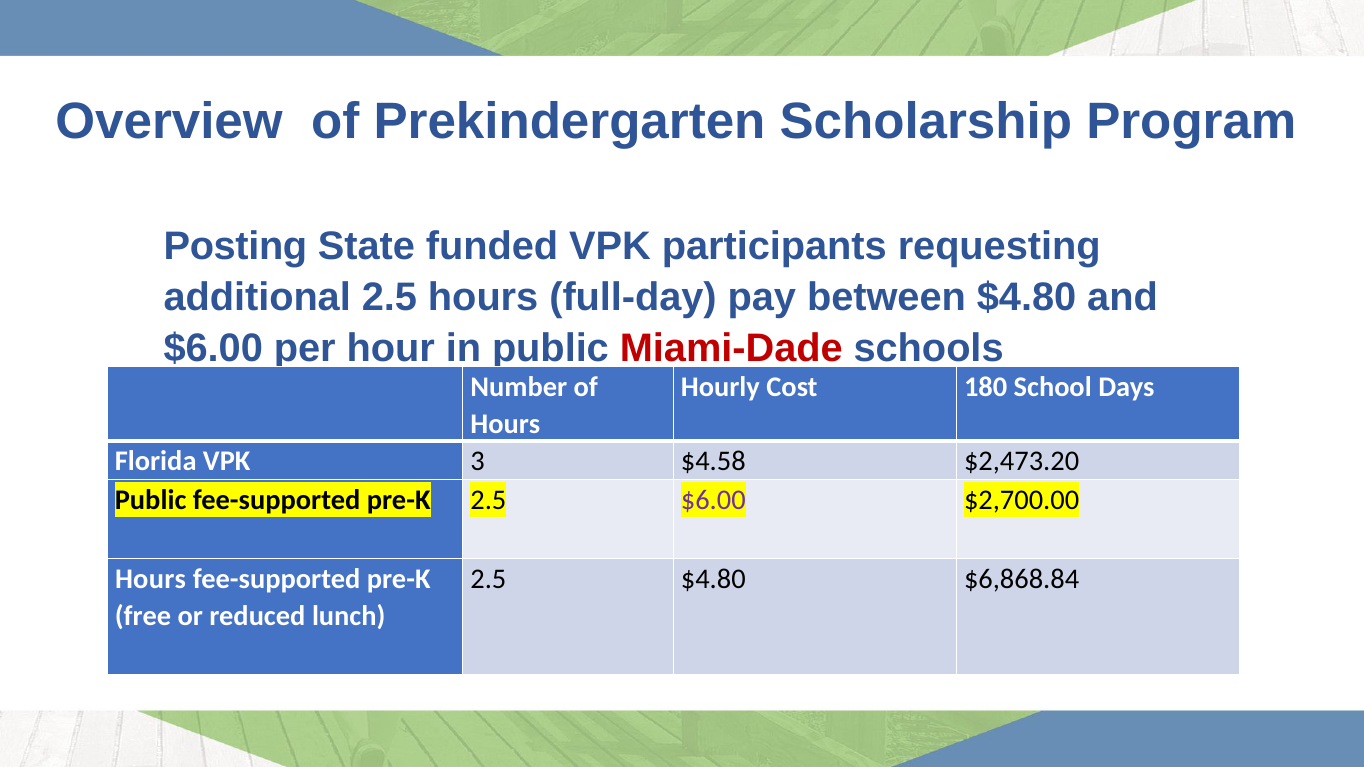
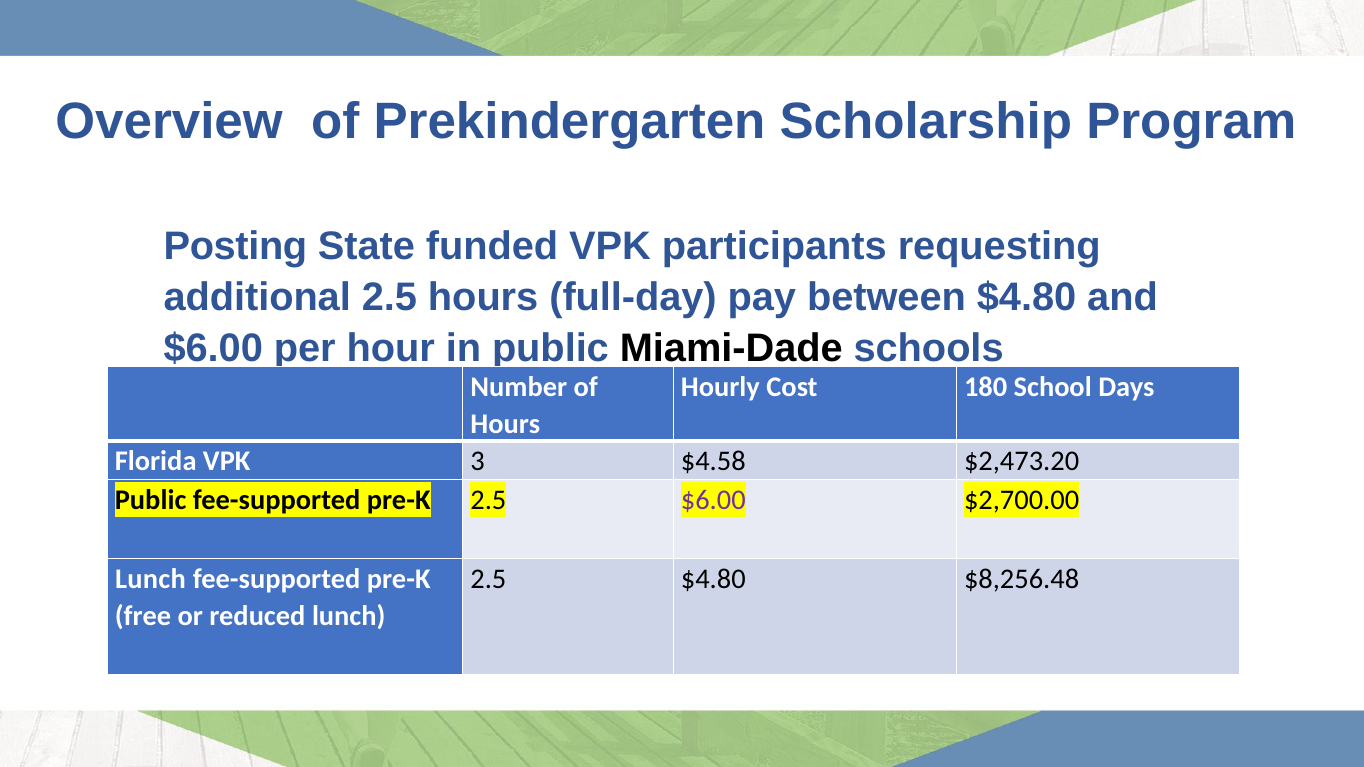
Miami-Dade colour: red -> black
Hours at (150, 579): Hours -> Lunch
$6,868.84: $6,868.84 -> $8,256.48
